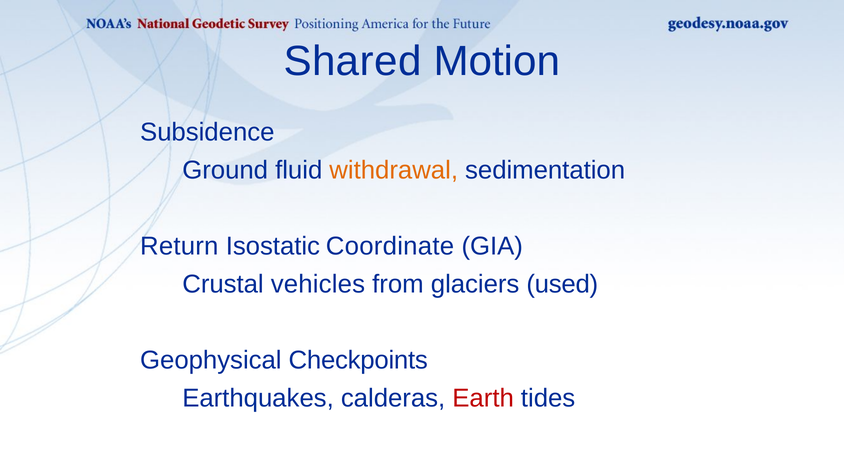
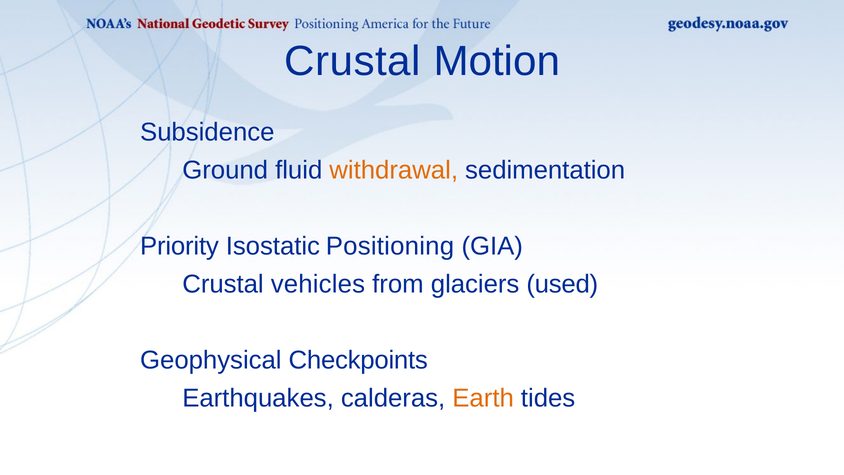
Shared at (353, 62): Shared -> Crustal
Return: Return -> Priority
Coordinate: Coordinate -> Positioning
Earth colour: red -> orange
